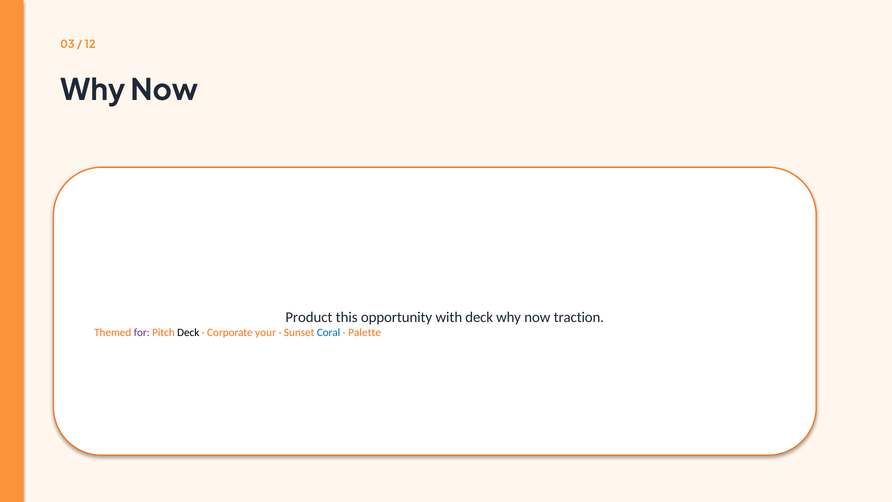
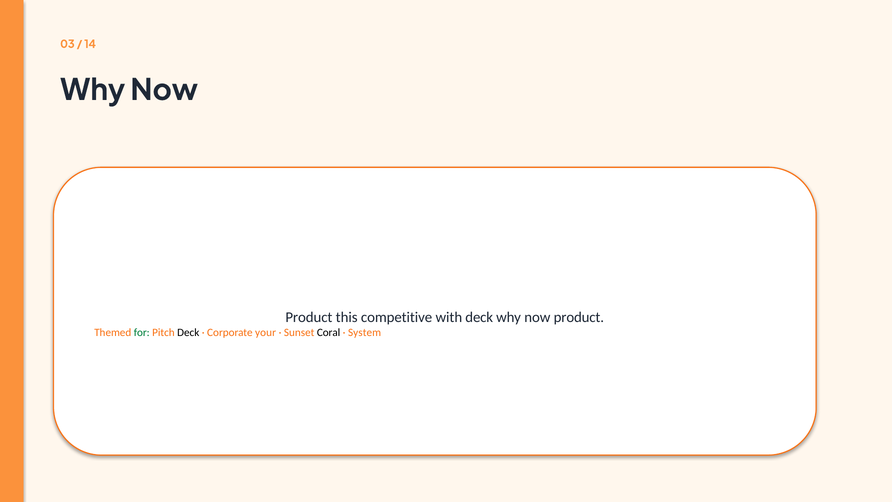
12: 12 -> 14
opportunity: opportunity -> competitive
traction at (579, 317): traction -> product
for colour: purple -> green
Coral colour: blue -> black
Palette: Palette -> System
